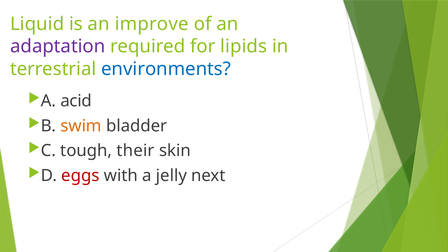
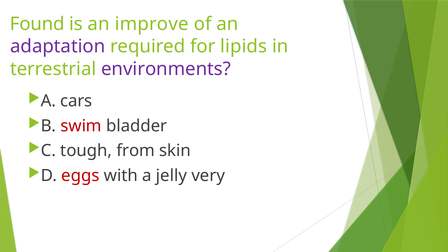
Liquid: Liquid -> Found
environments colour: blue -> purple
acid: acid -> cars
swim colour: orange -> red
their: their -> from
next: next -> very
